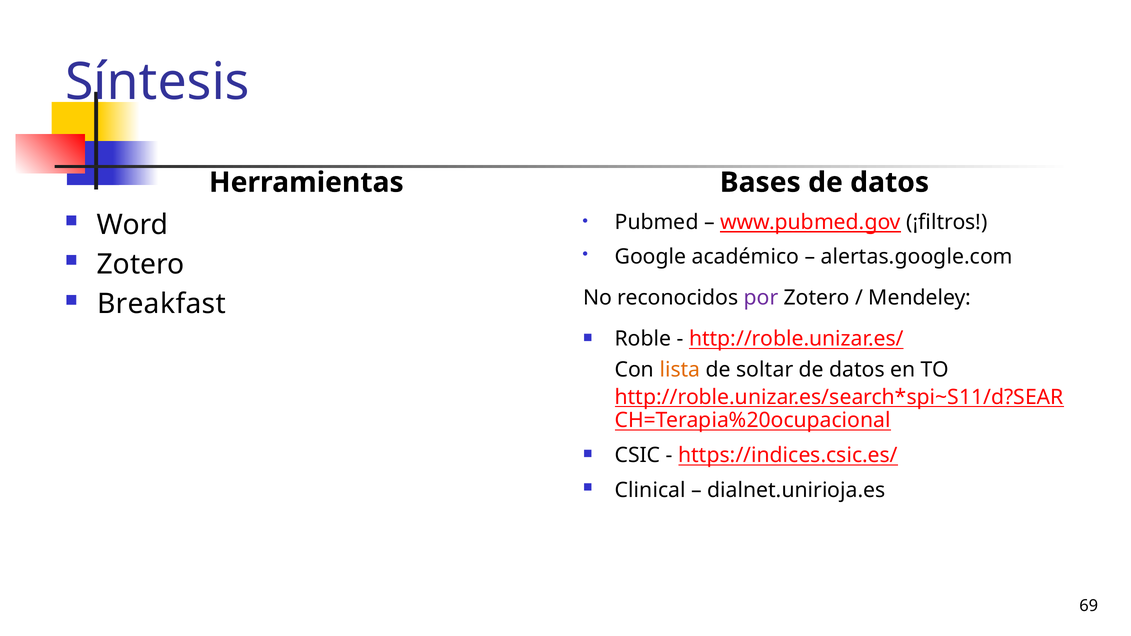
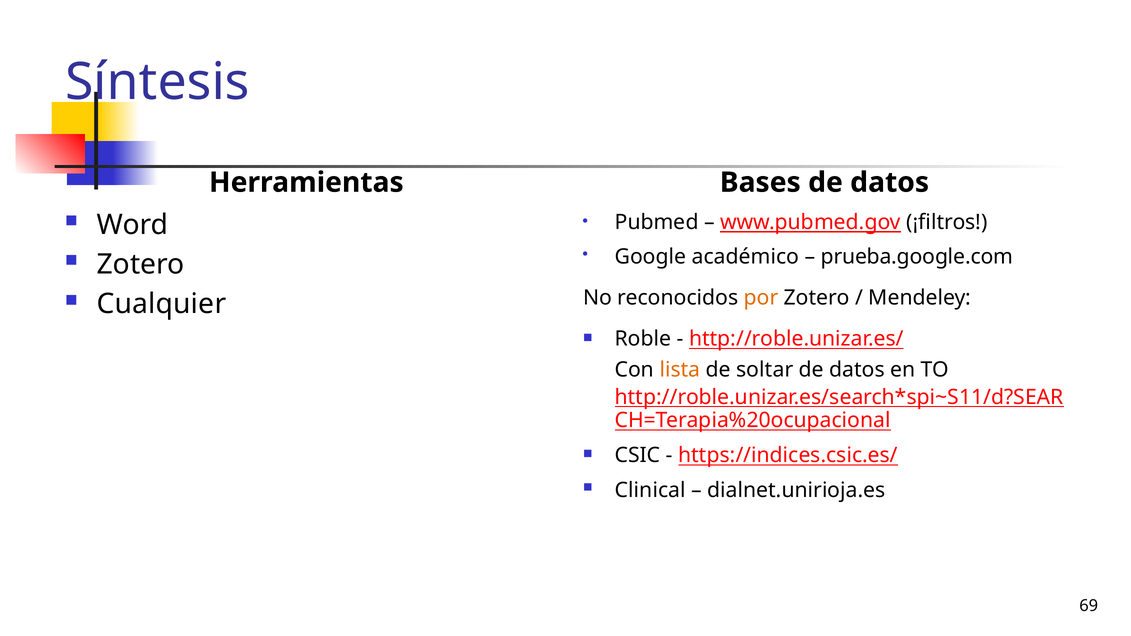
alertas.google.com: alertas.google.com -> prueba.google.com
por colour: purple -> orange
Breakfast: Breakfast -> Cualquier
